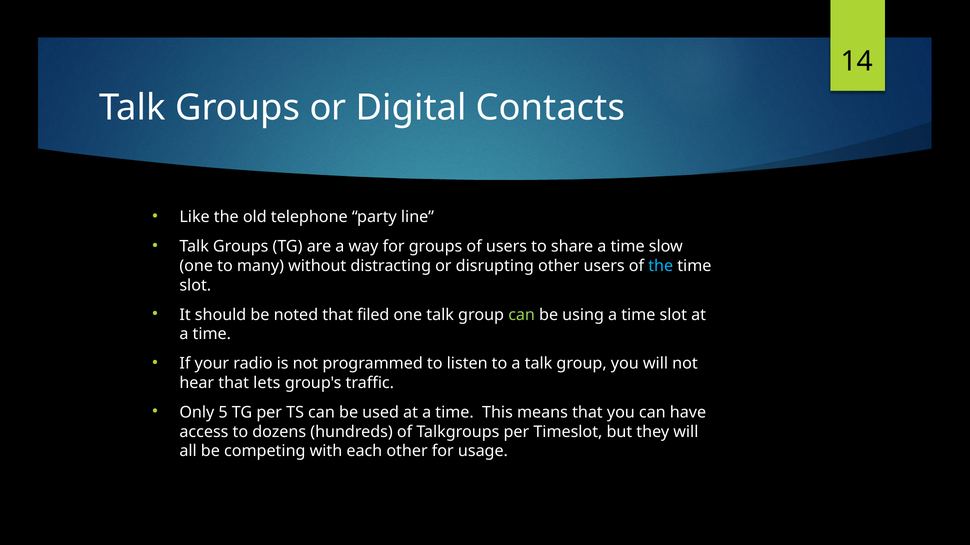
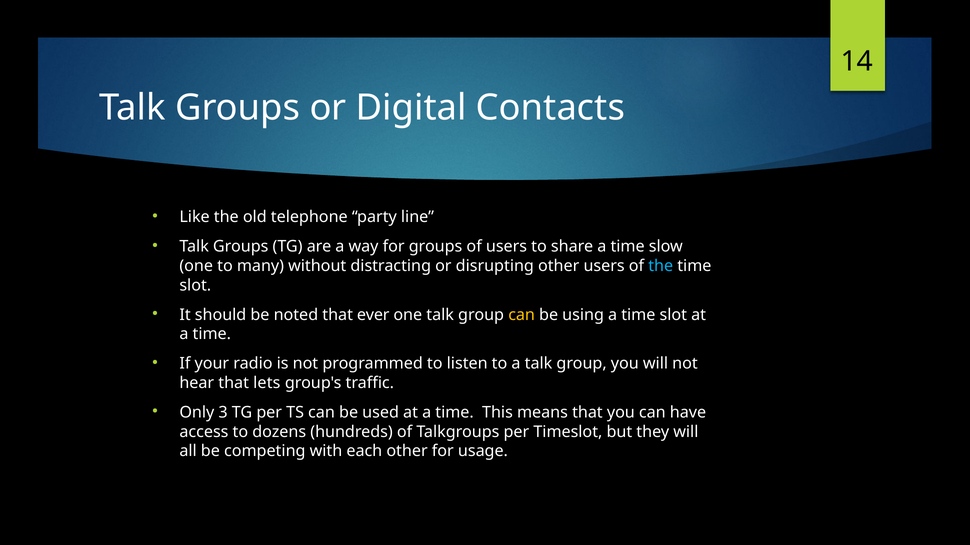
filed: filed -> ever
can at (522, 315) colour: light green -> yellow
5: 5 -> 3
